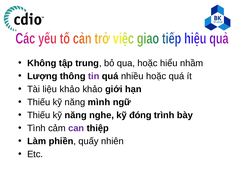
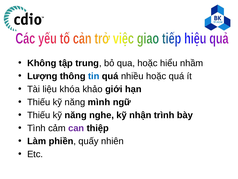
tin colour: purple -> blue
liệu khảo: khảo -> khóa
đóng: đóng -> nhận
